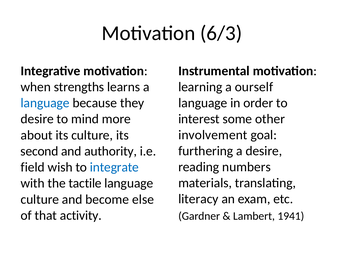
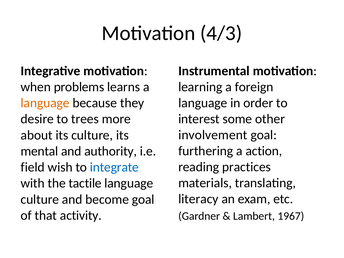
6/3: 6/3 -> 4/3
ourself: ourself -> foreign
strengths: strengths -> problems
language at (45, 103) colour: blue -> orange
mind: mind -> trees
a desire: desire -> action
second: second -> mental
numbers: numbers -> practices
become else: else -> goal
1941: 1941 -> 1967
